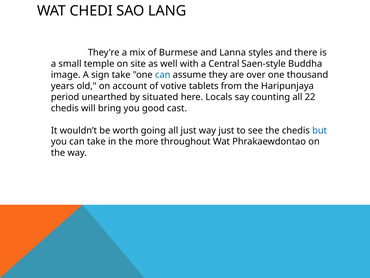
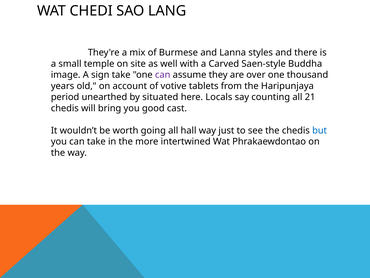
Central: Central -> Carved
can at (163, 75) colour: blue -> purple
22: 22 -> 21
all just: just -> hall
throughout: throughout -> intertwined
